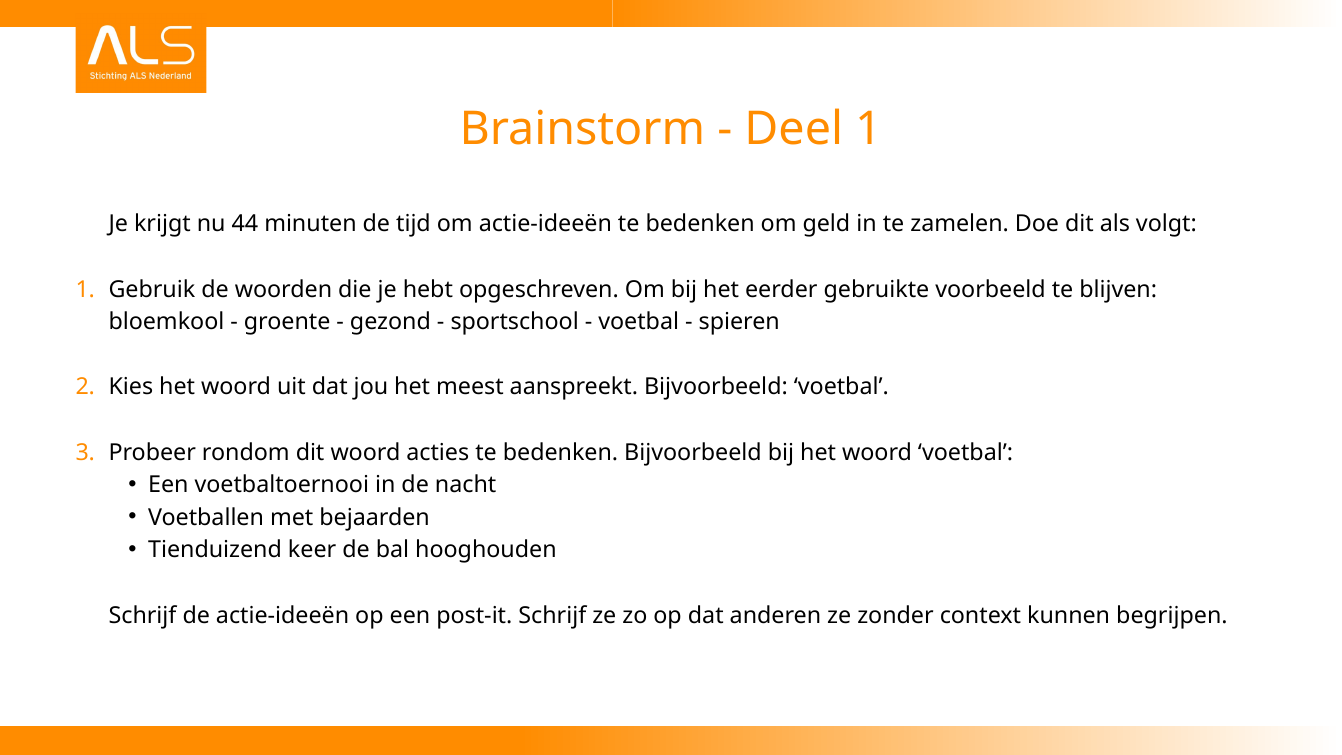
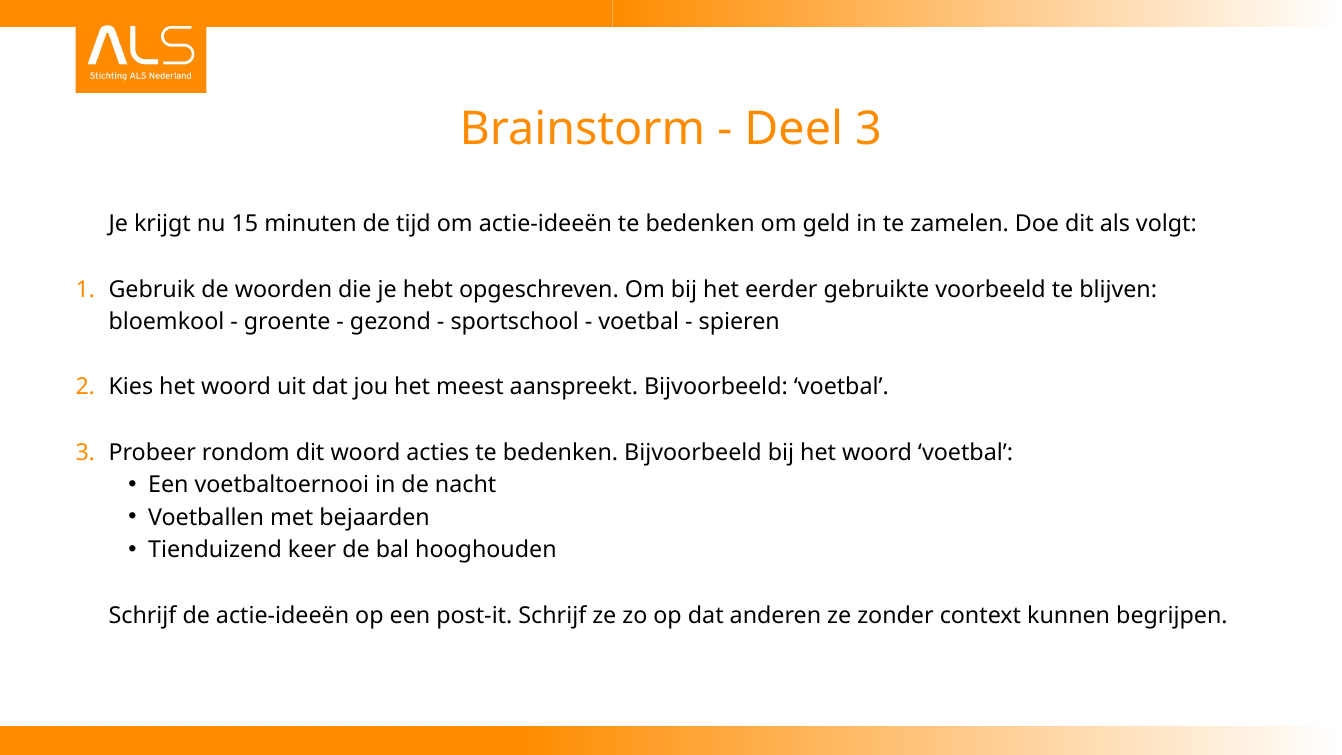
Deel 1: 1 -> 3
44: 44 -> 15
